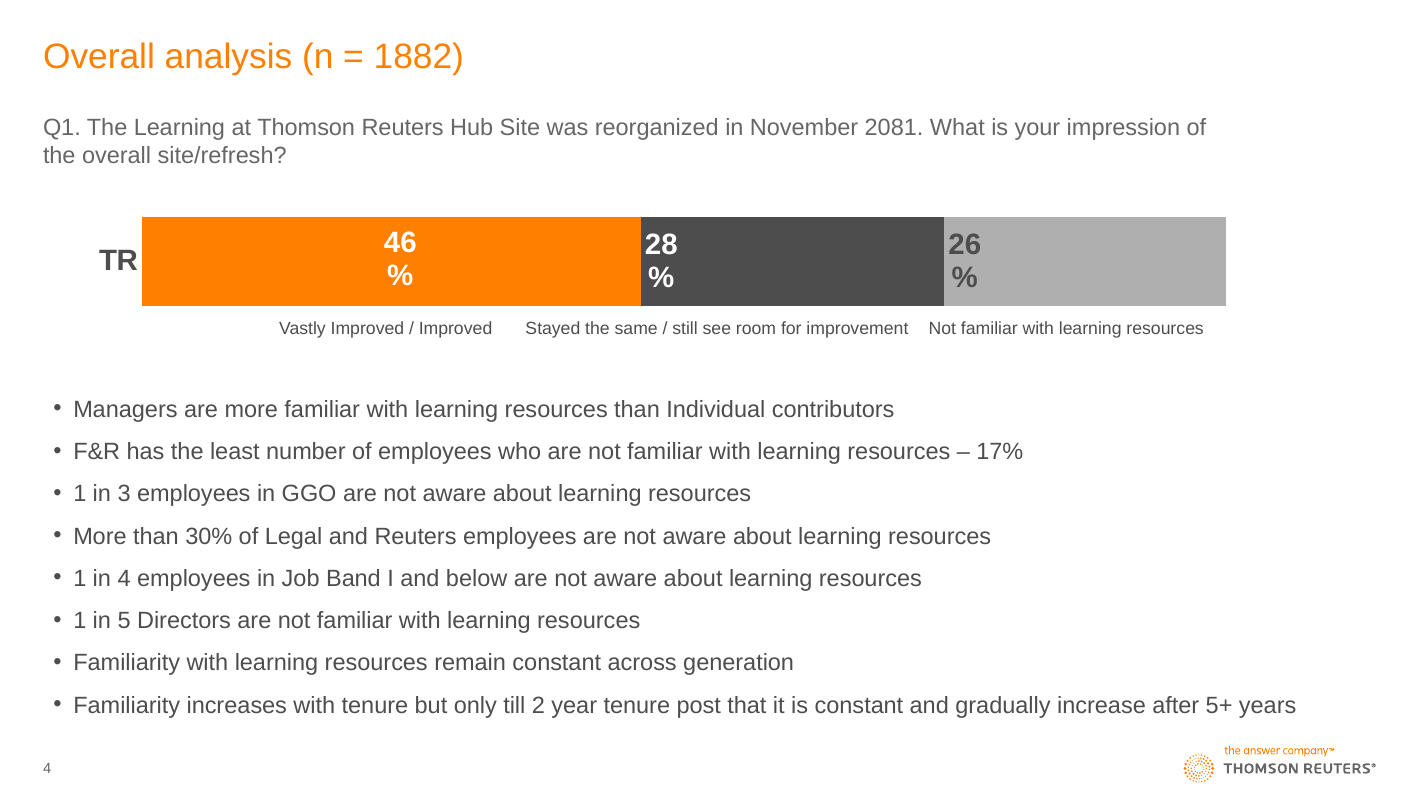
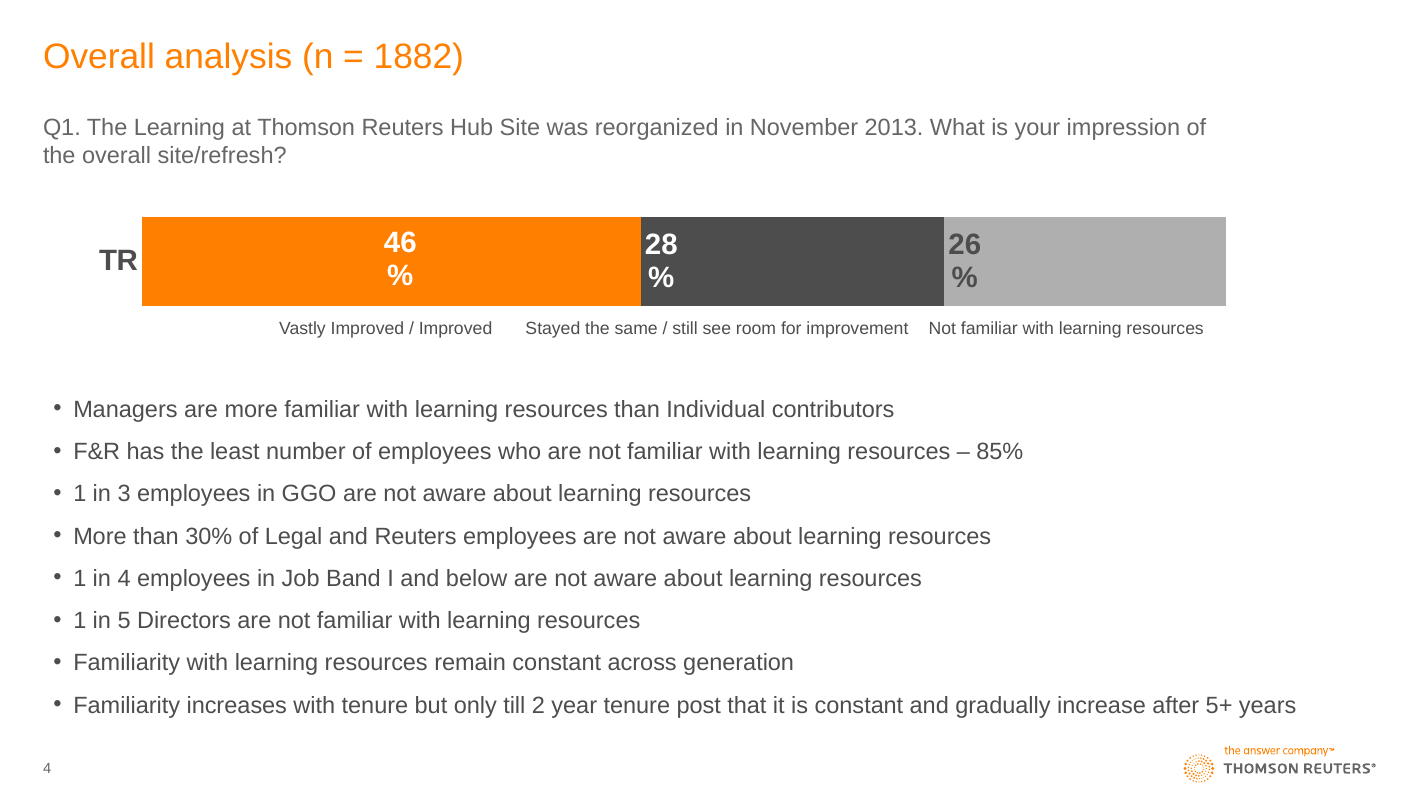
2081: 2081 -> 2013
17%: 17% -> 85%
